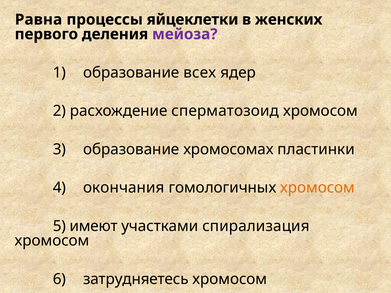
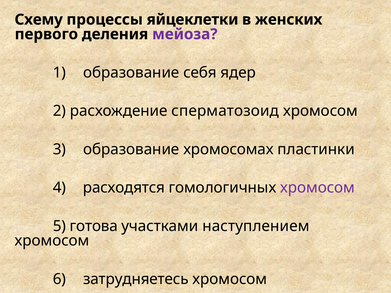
Равна: Равна -> Схему
всех: всех -> себя
окончания: окончания -> расходятся
хромосом at (318, 188) colour: orange -> purple
имеют: имеют -> готова
спирализация: спирализация -> наступлением
